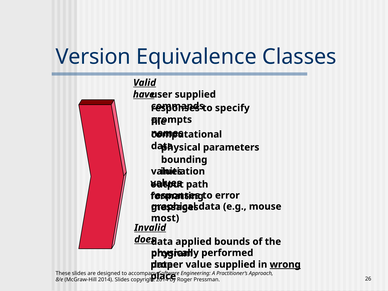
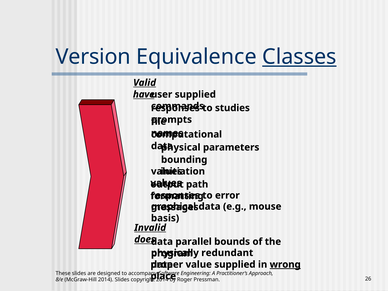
Classes underline: none -> present
specify: specify -> studies
most: most -> basis
applied: applied -> parallel
performed: performed -> redundant
